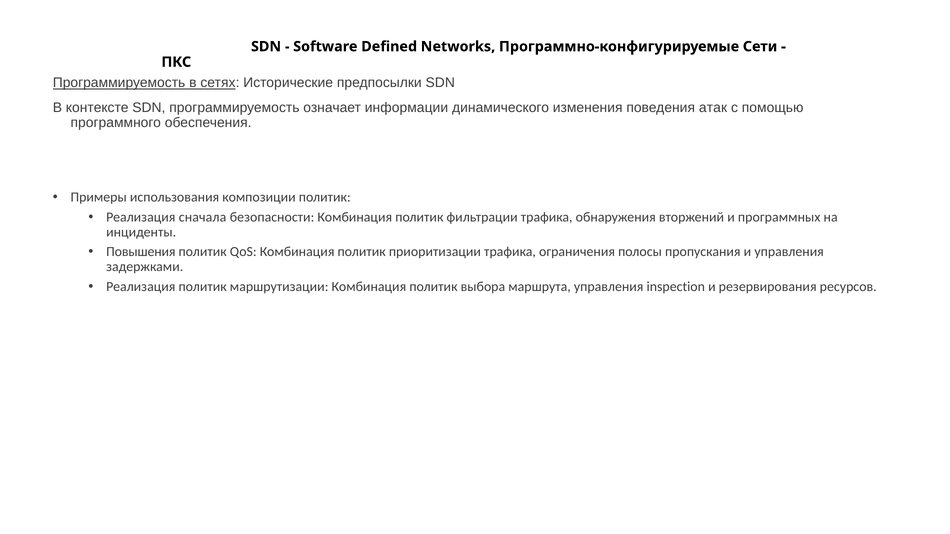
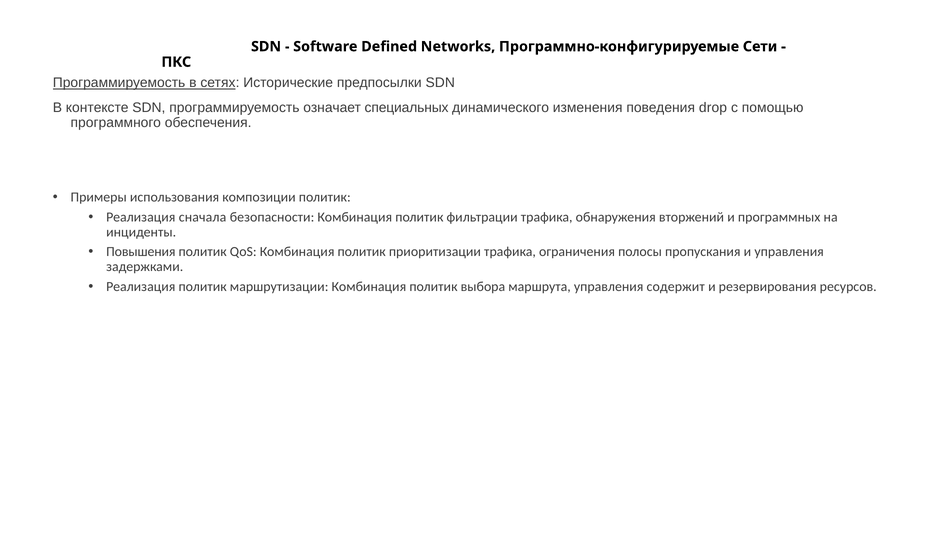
информации: информации -> специальных
атак: атак -> drop
inspection: inspection -> содержит
